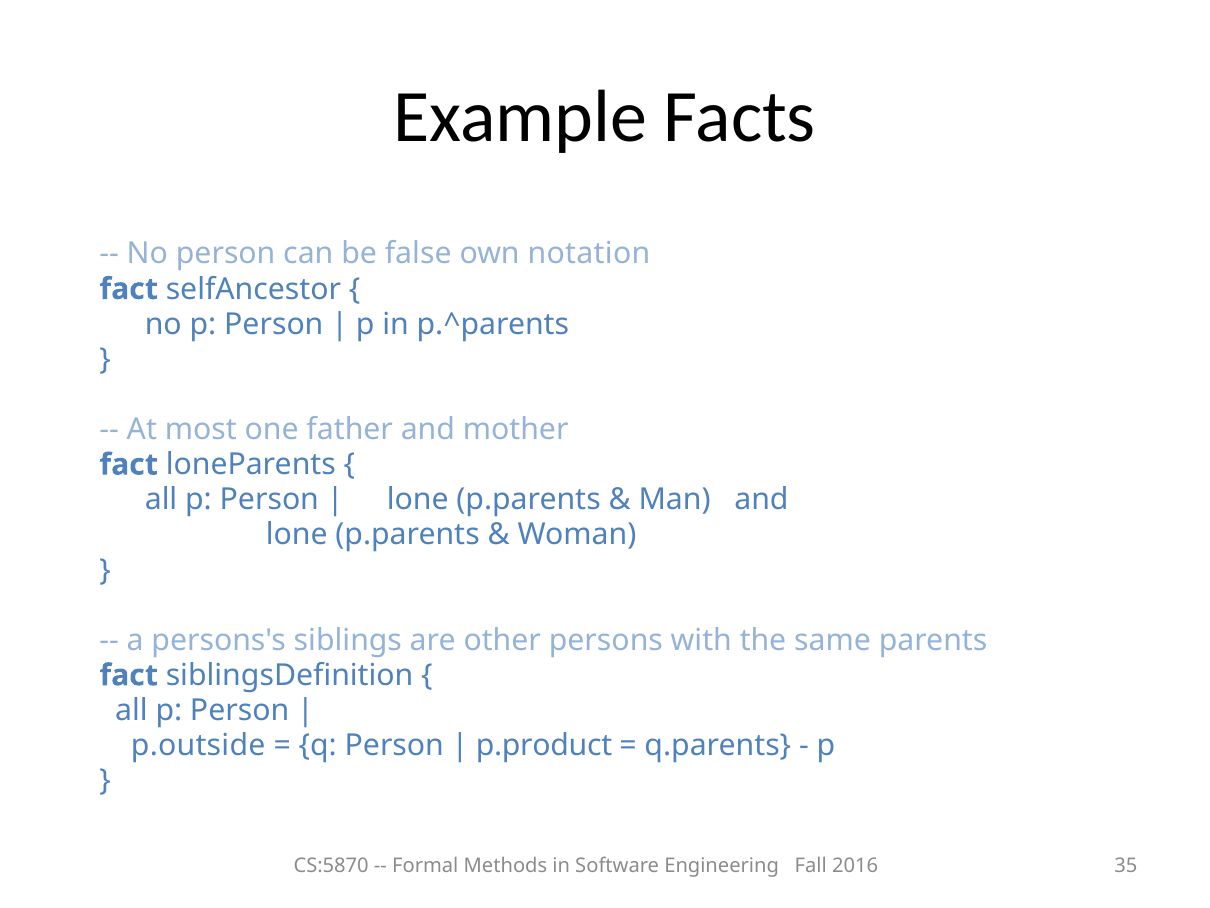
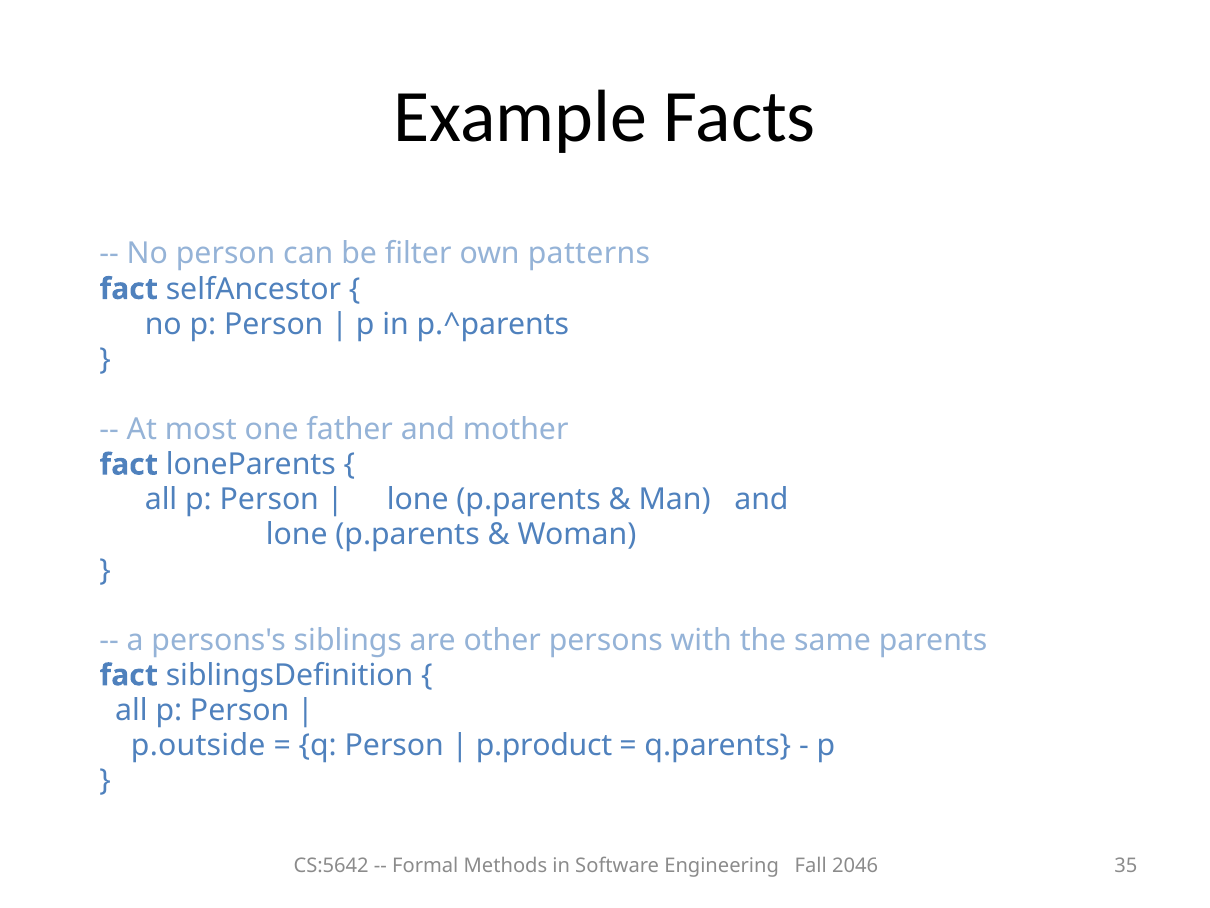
false: false -> filter
notation: notation -> patterns
CS:5870: CS:5870 -> CS:5642
2016: 2016 -> 2046
